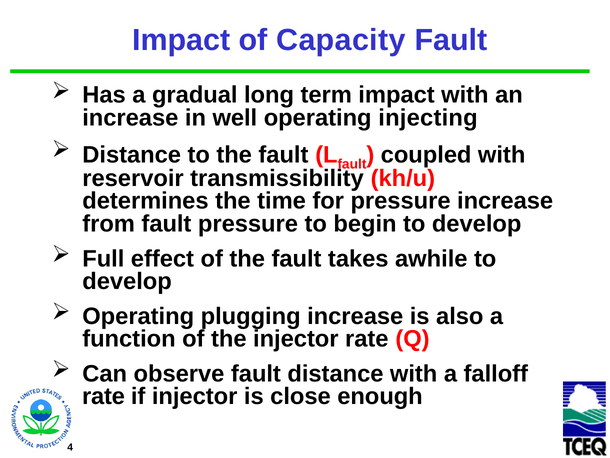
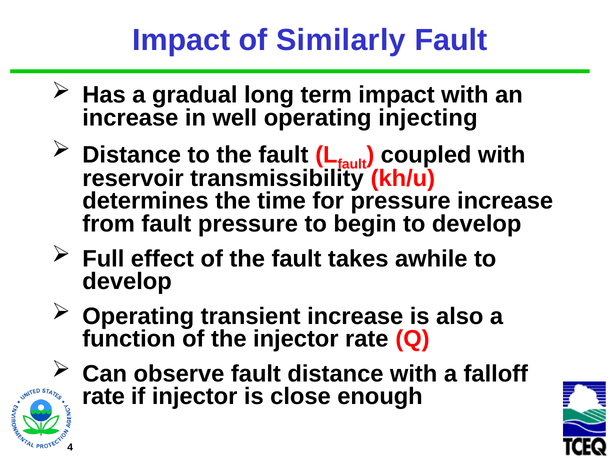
Capacity: Capacity -> Similarly
plugging: plugging -> transient
